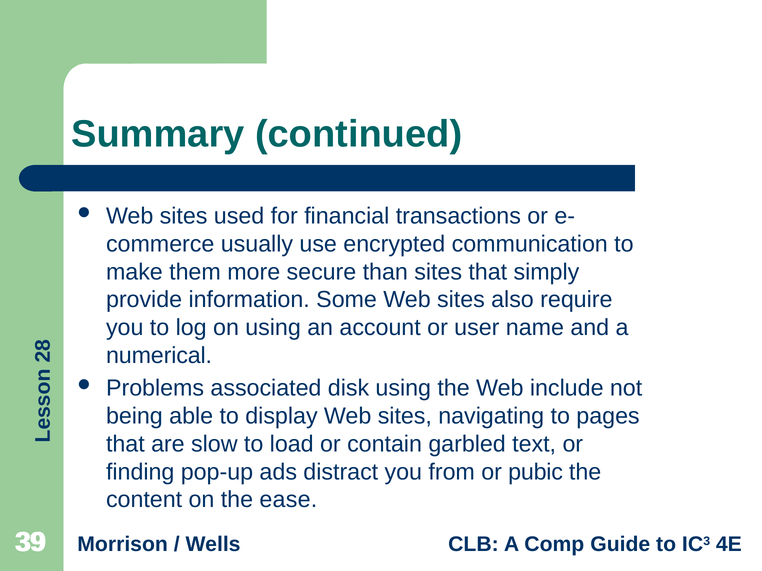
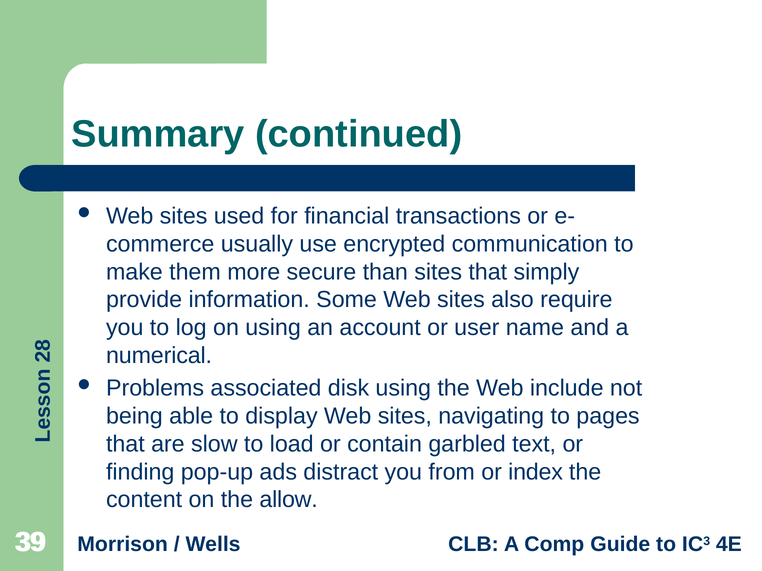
pubic: pubic -> index
ease: ease -> allow
